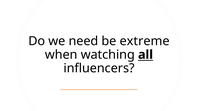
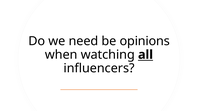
extreme: extreme -> opinions
